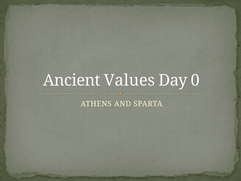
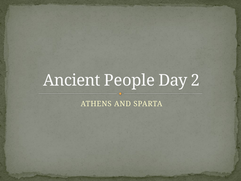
Values: Values -> People
0: 0 -> 2
